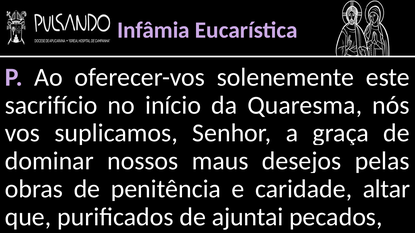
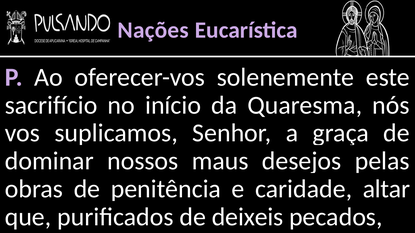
Infâmia: Infâmia -> Nações
ajuntai: ajuntai -> deixeis
